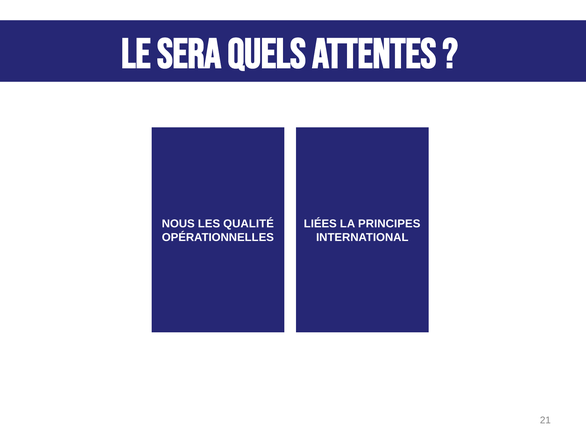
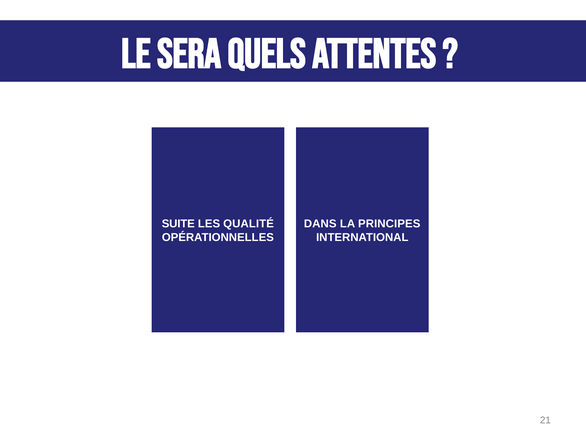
NOUS: NOUS -> SUITE
LIÉES: LIÉES -> DANS
